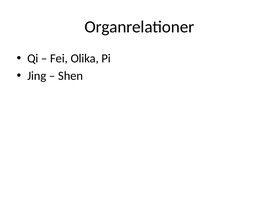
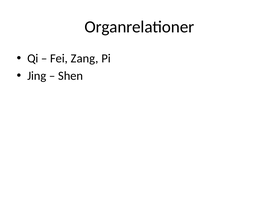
Olika: Olika -> Zang
